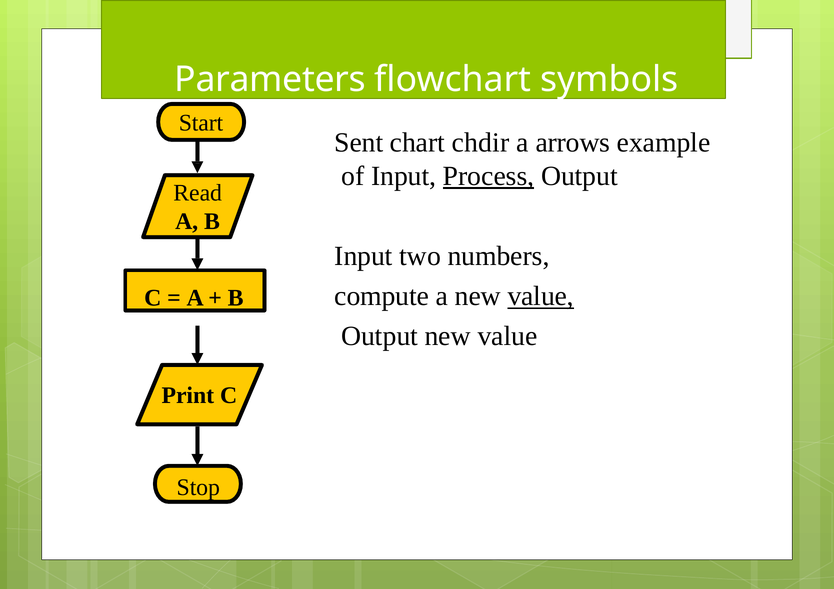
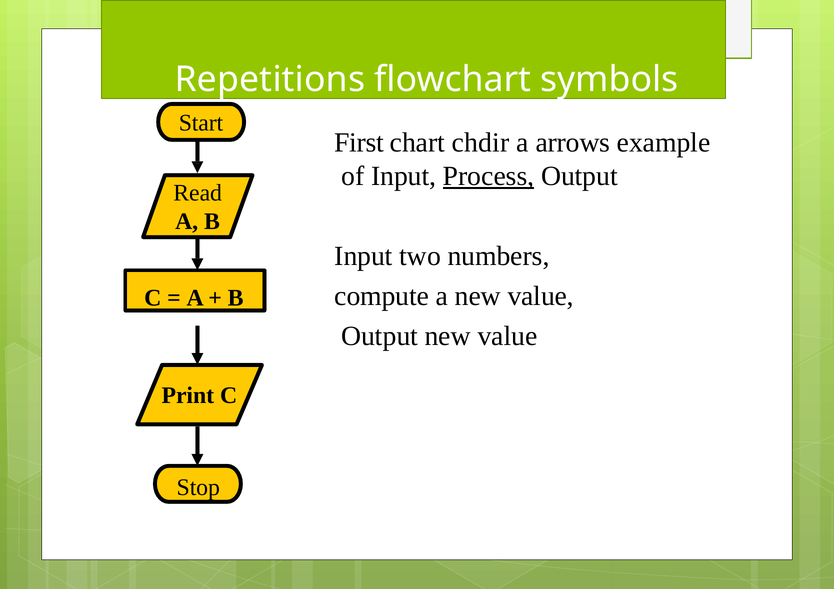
Parameters: Parameters -> Repetitions
Sent: Sent -> First
value at (541, 296) underline: present -> none
